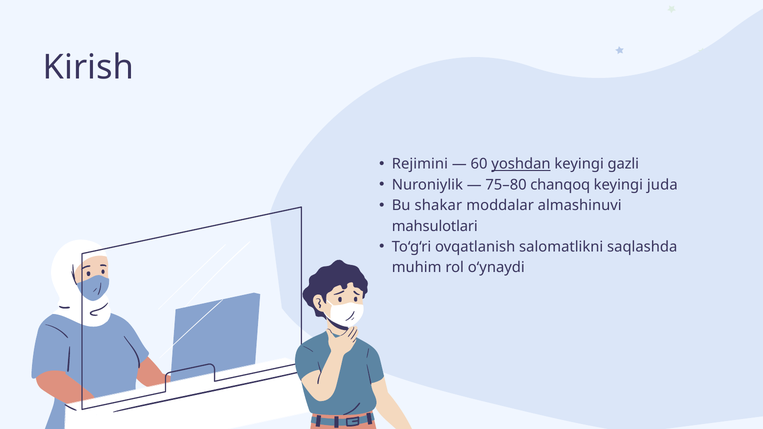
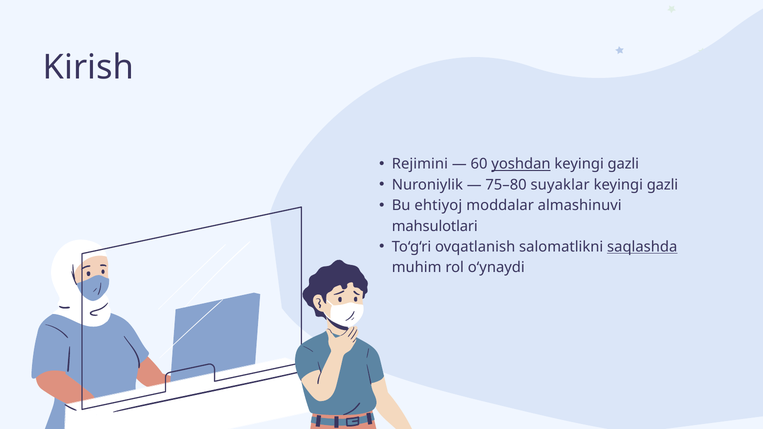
chanqoq: chanqoq -> suyaklar
juda at (662, 185): juda -> gazli
shakar: shakar -> ehtiyoj
saqlashda underline: none -> present
